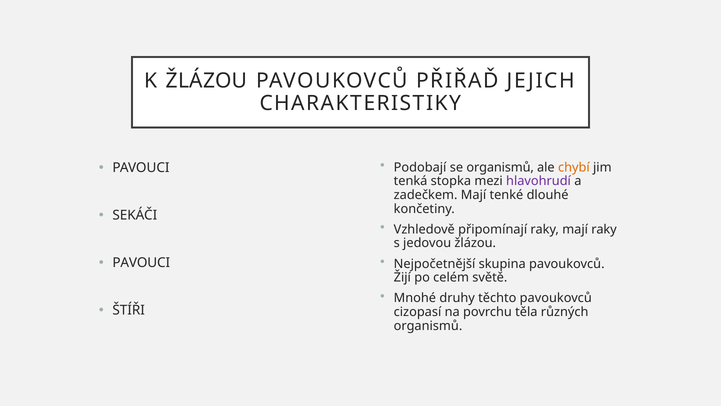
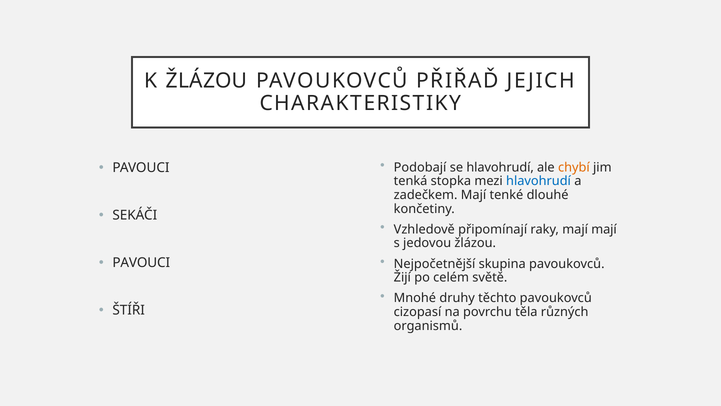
se organismů: organismů -> hlavohrudí
hlavohrudí at (539, 181) colour: purple -> blue
mají raky: raky -> mají
